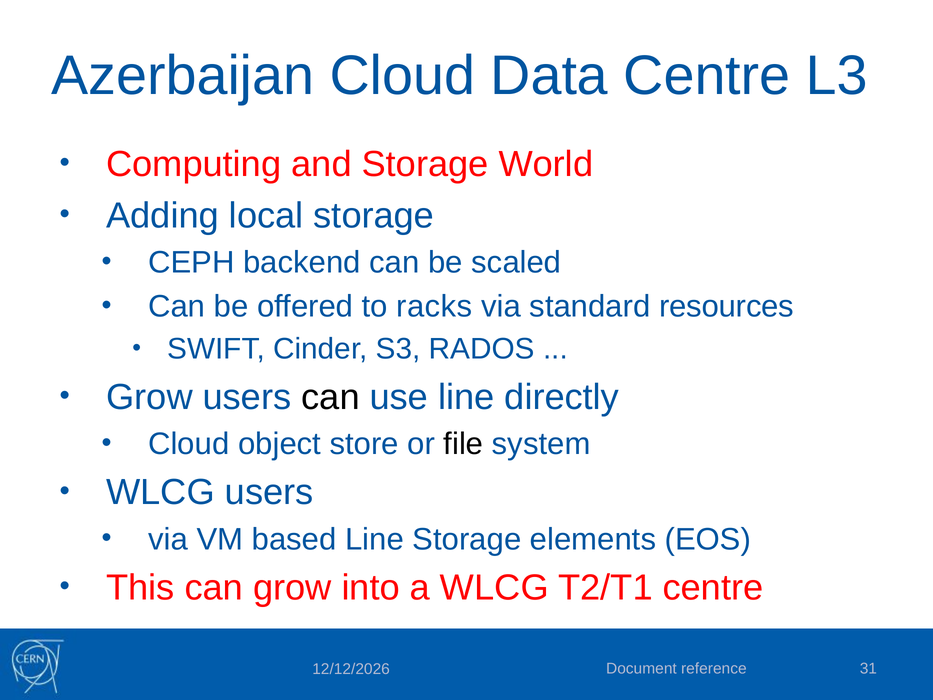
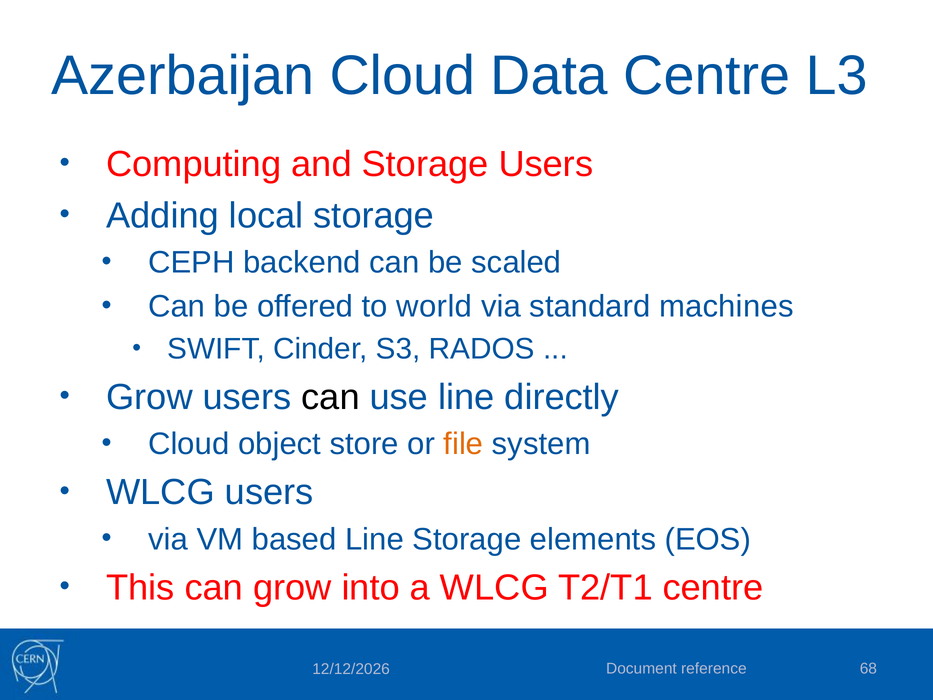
Storage World: World -> Users
racks: racks -> world
resources: resources -> machines
file colour: black -> orange
31: 31 -> 68
